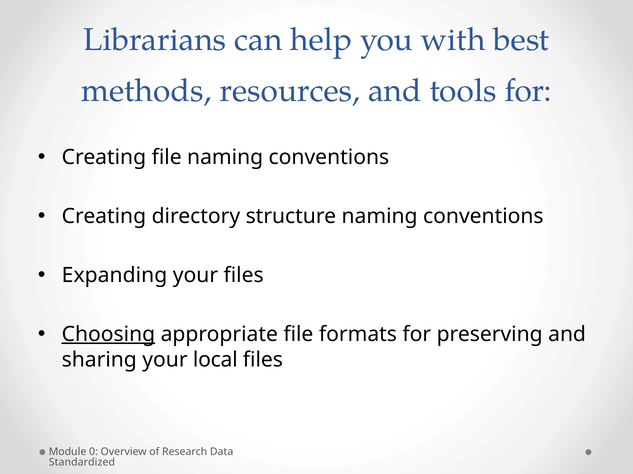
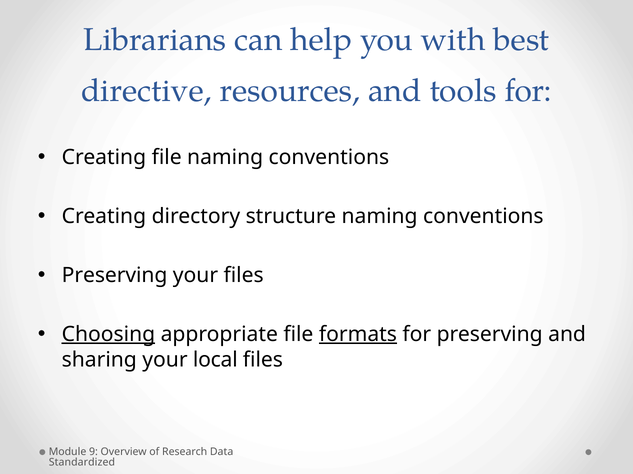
methods: methods -> directive
Expanding at (115, 276): Expanding -> Preserving
formats underline: none -> present
0: 0 -> 9
